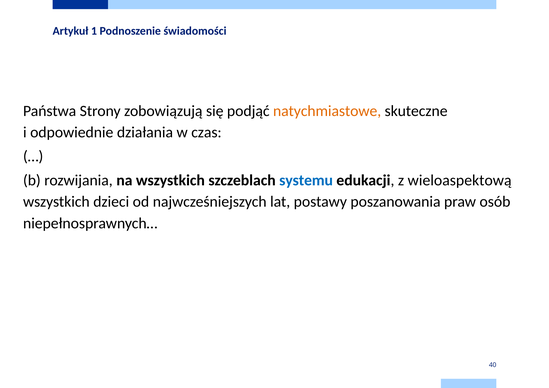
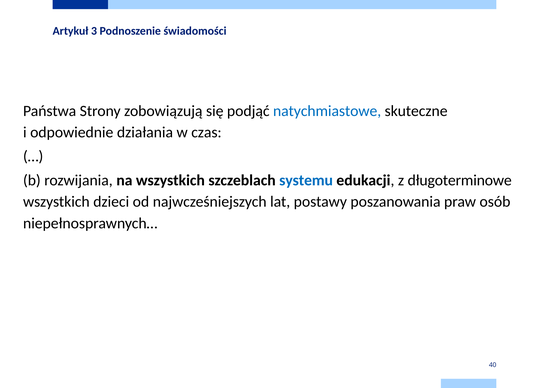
1: 1 -> 3
natychmiastowe colour: orange -> blue
wieloaspektową: wieloaspektową -> długoterminowe
